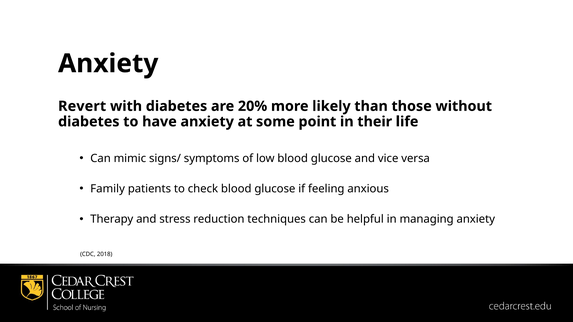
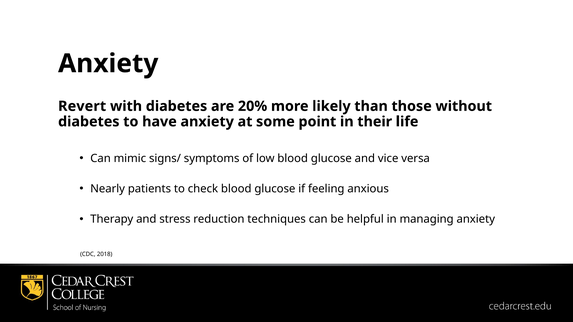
Family: Family -> Nearly
